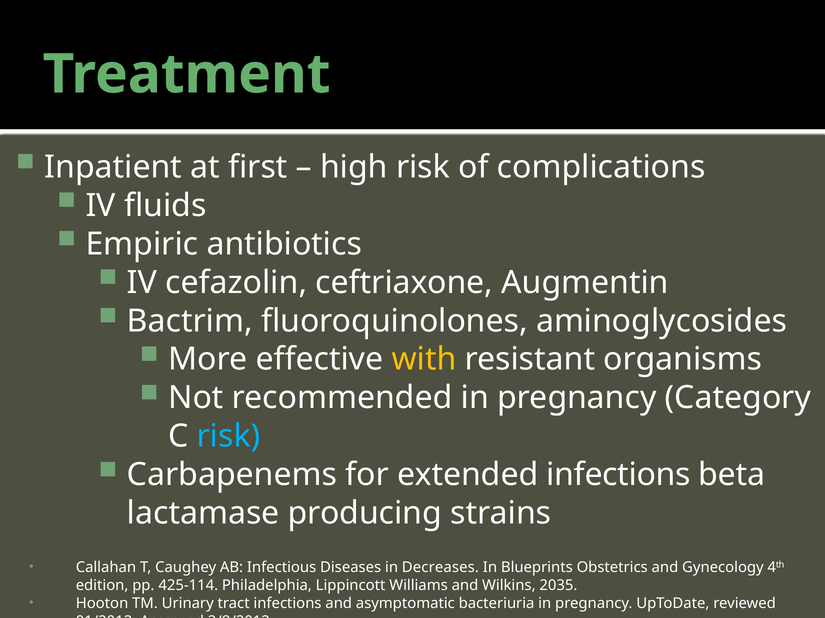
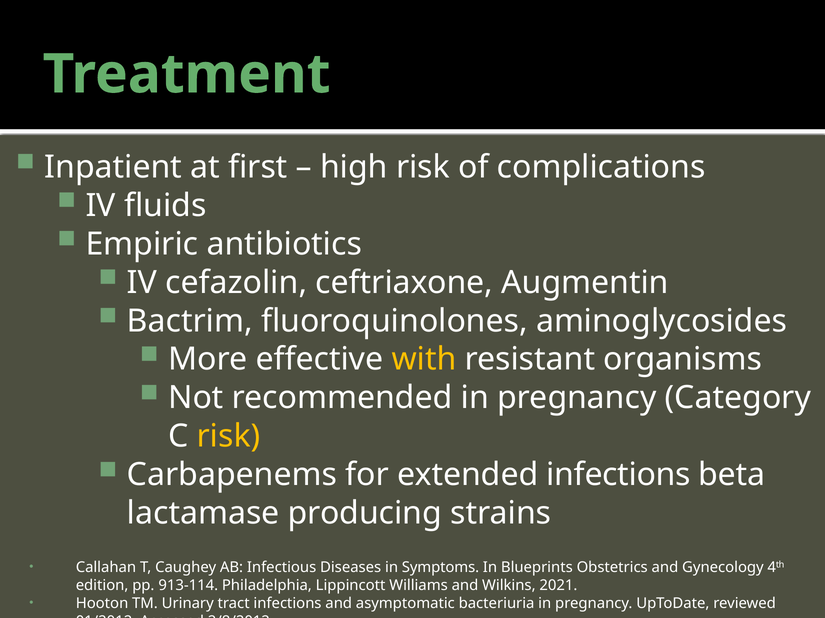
risk at (229, 437) colour: light blue -> yellow
Decreases: Decreases -> Symptoms
425-114: 425-114 -> 913-114
2035: 2035 -> 2021
